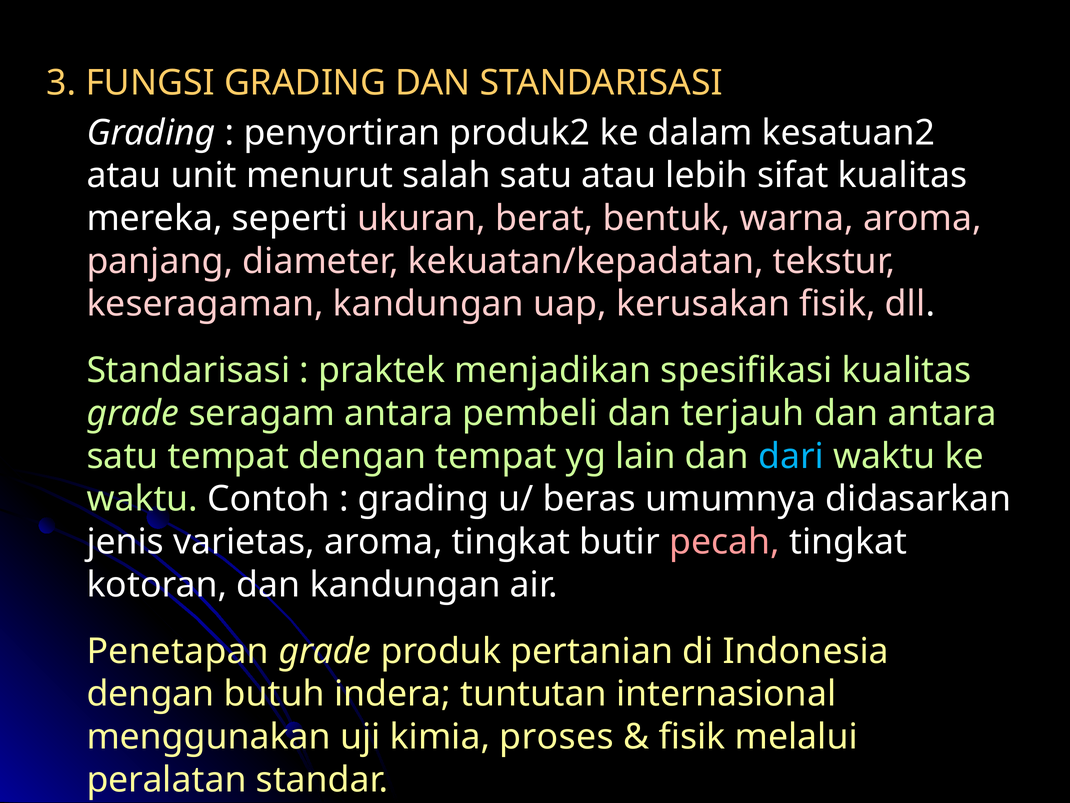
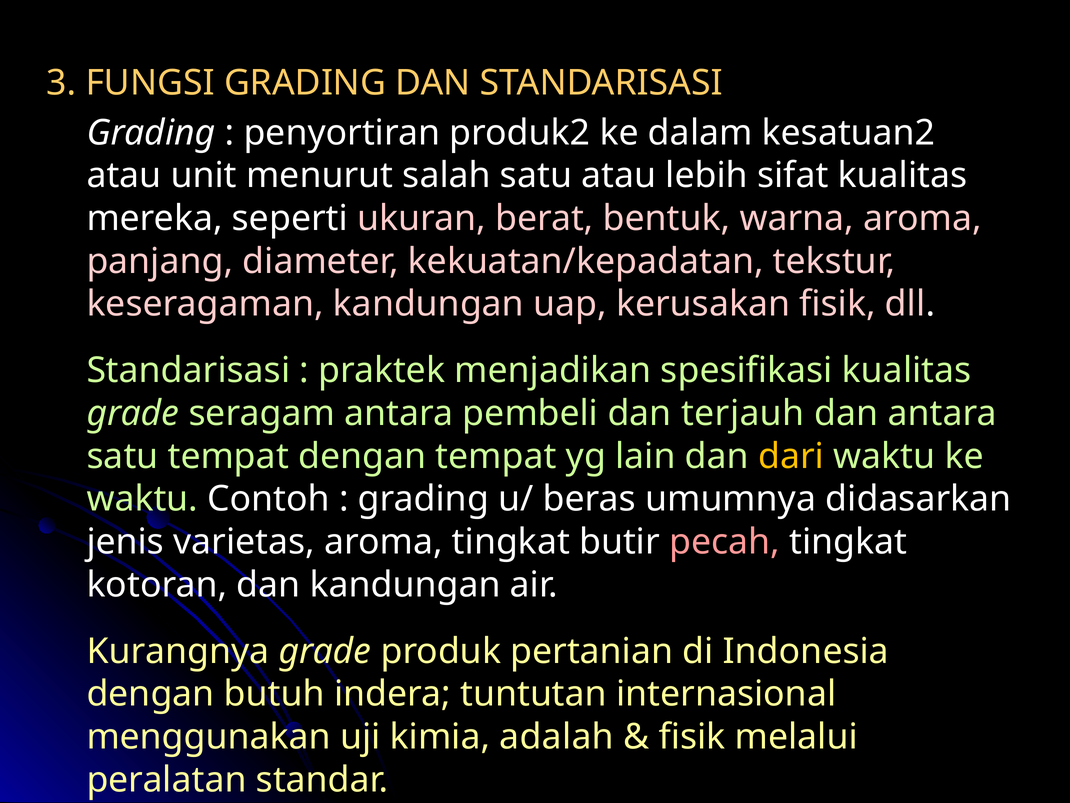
dari colour: light blue -> yellow
Penetapan: Penetapan -> Kurangnya
proses: proses -> adalah
